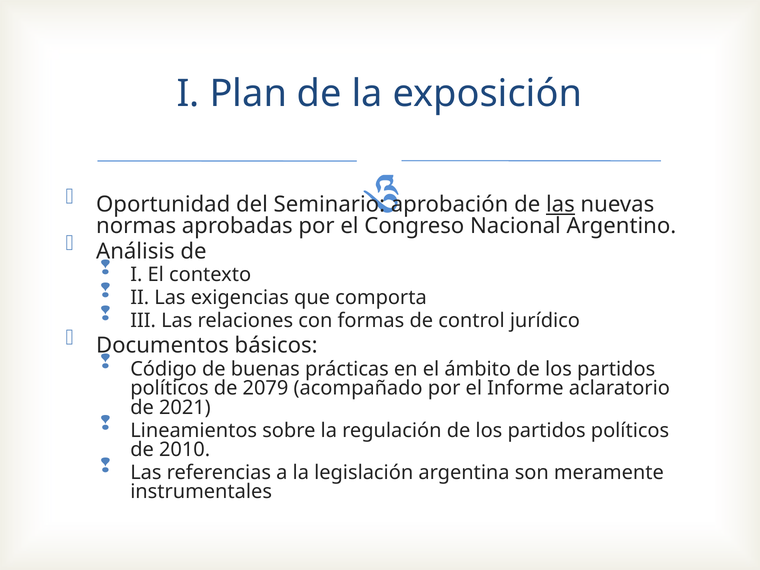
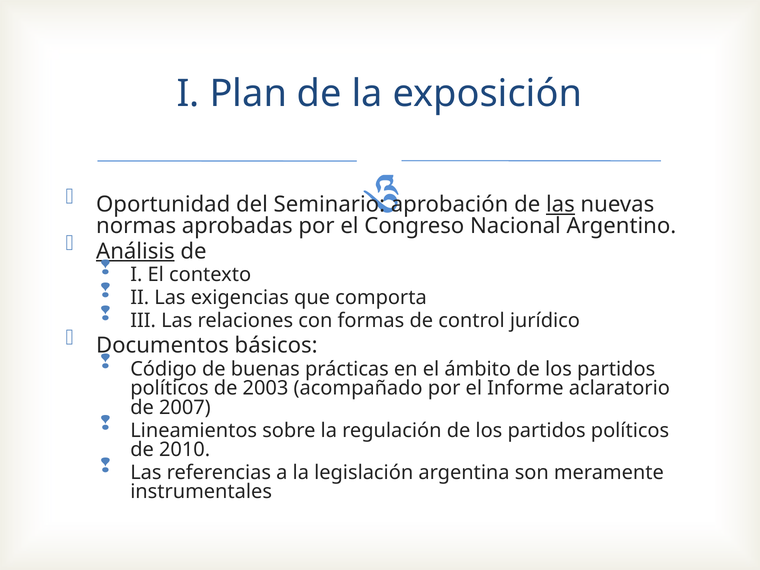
Análisis underline: none -> present
2079: 2079 -> 2003
2021: 2021 -> 2007
